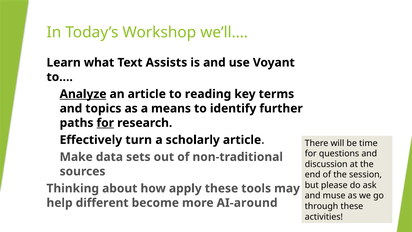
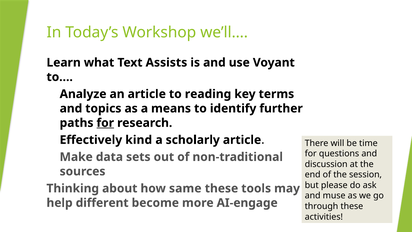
Analyze underline: present -> none
turn: turn -> kind
apply: apply -> same
AI-around: AI-around -> AI-engage
